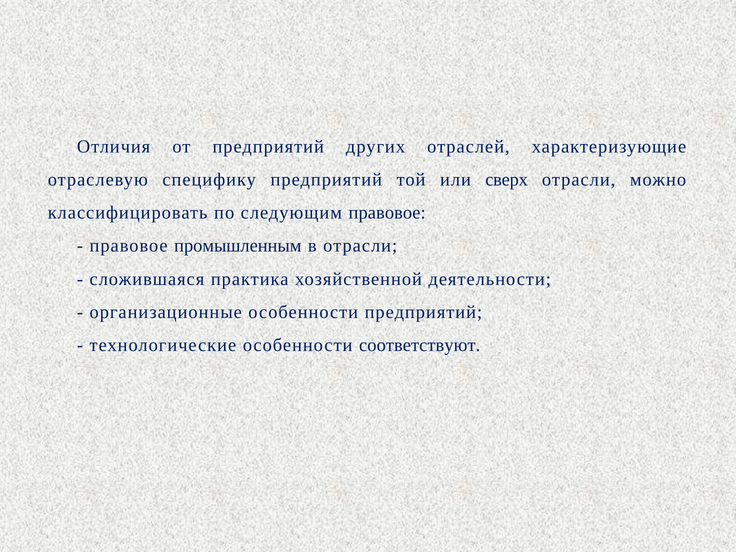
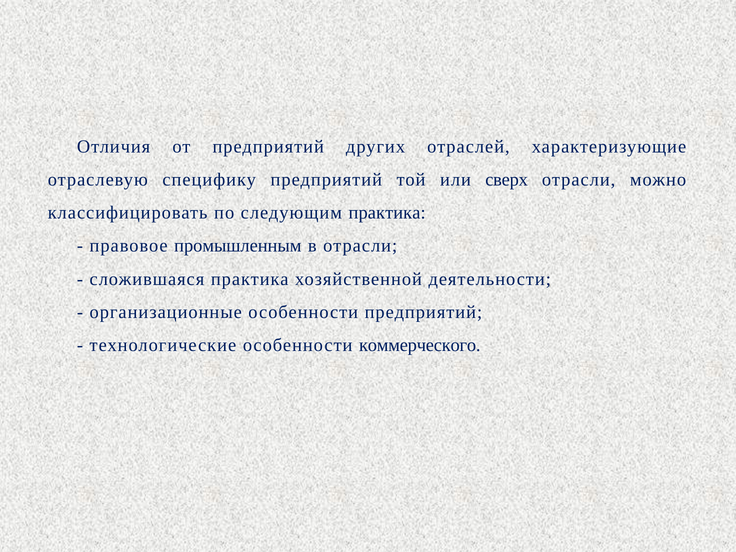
следующим правовое: правовое -> практика
соответствуют: соответствуют -> коммерческого
